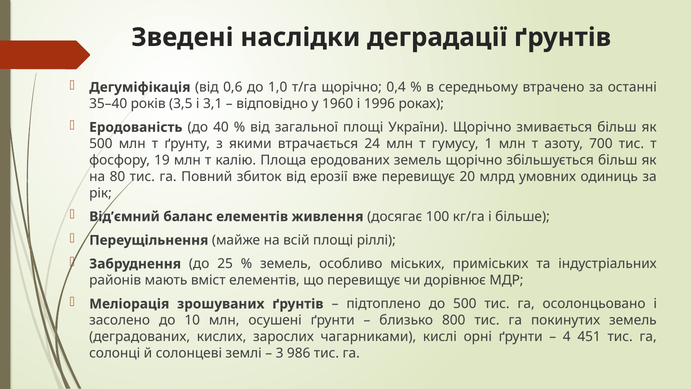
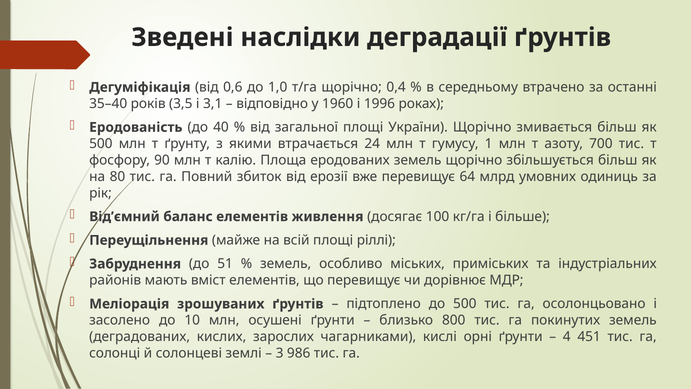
19: 19 -> 90
20: 20 -> 64
25: 25 -> 51
